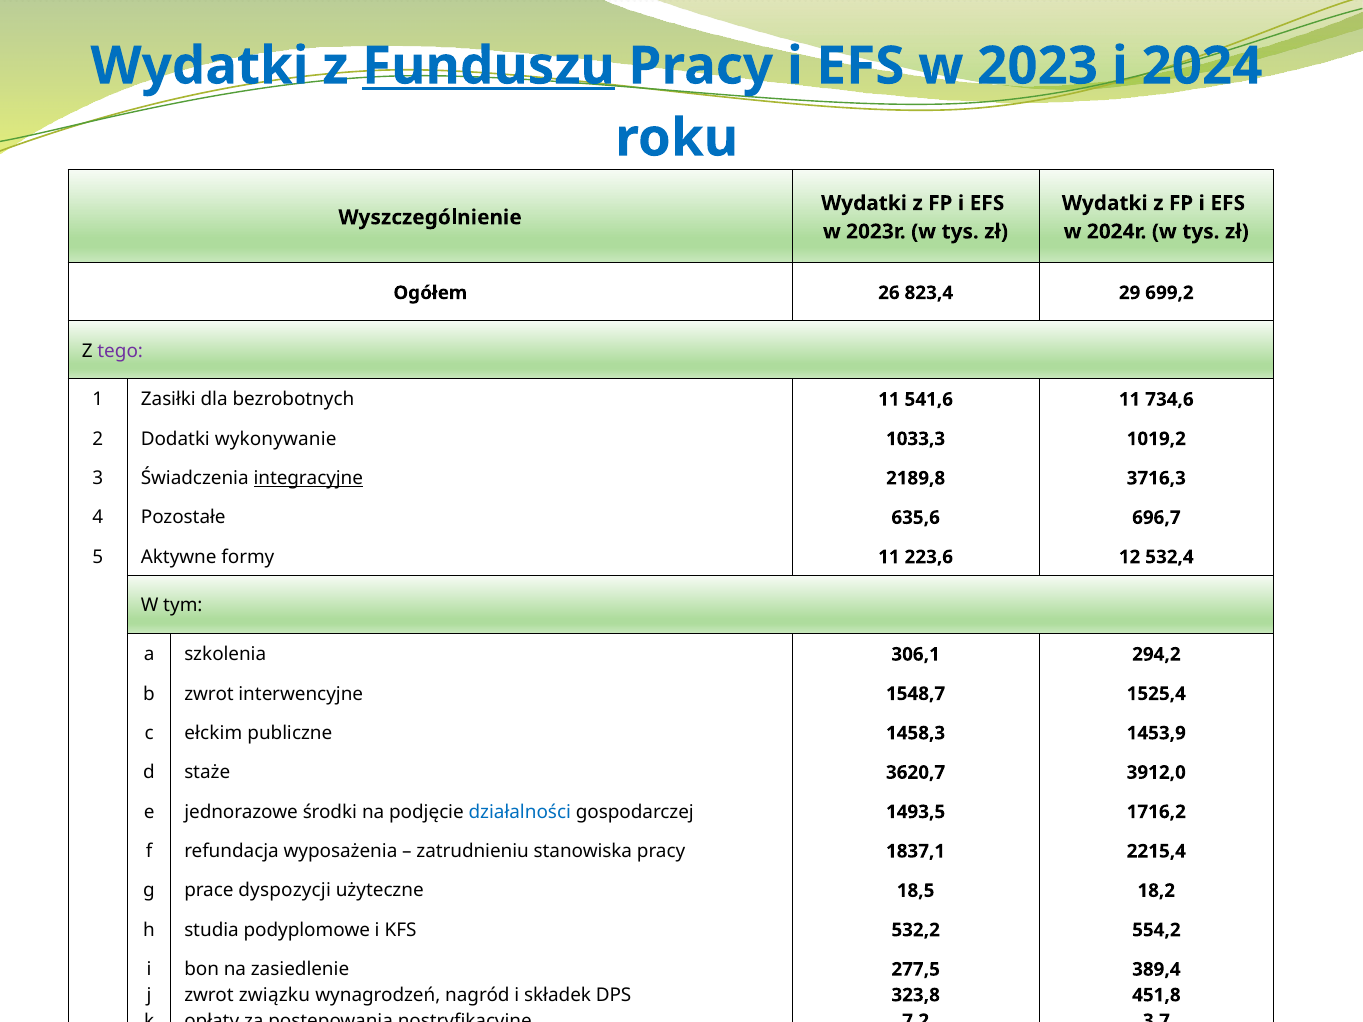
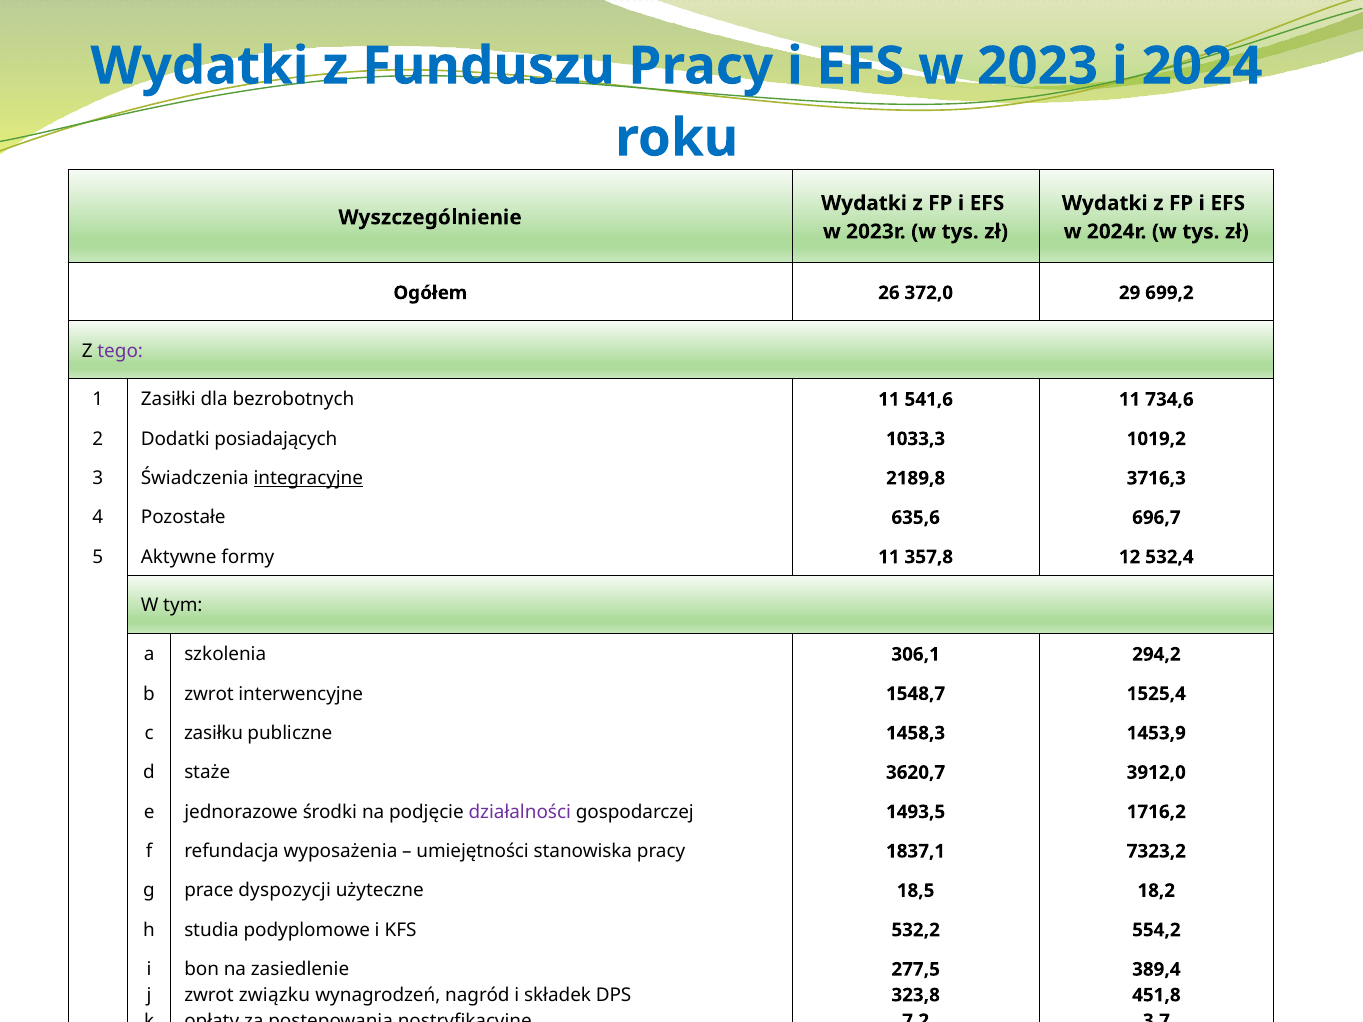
Funduszu underline: present -> none
823,4: 823,4 -> 372,0
wykonywanie: wykonywanie -> posiadających
223,6: 223,6 -> 357,8
ełckim: ełckim -> zasiłku
działalności colour: blue -> purple
zatrudnieniu: zatrudnieniu -> umiejętności
2215,4: 2215,4 -> 7323,2
